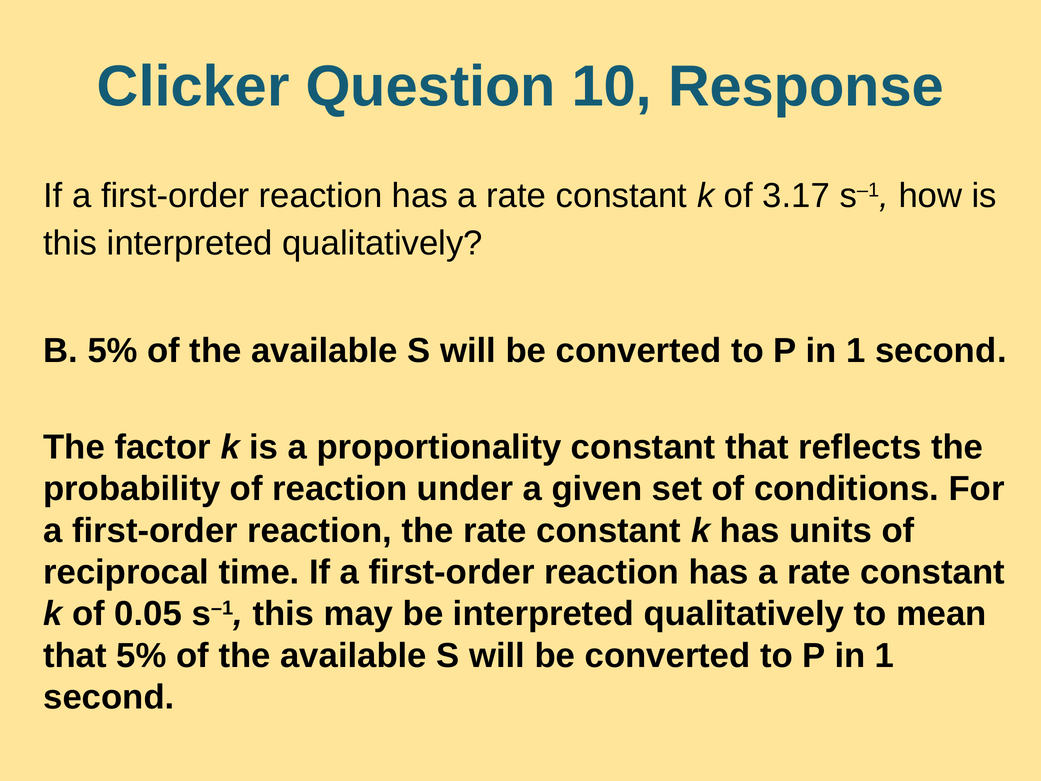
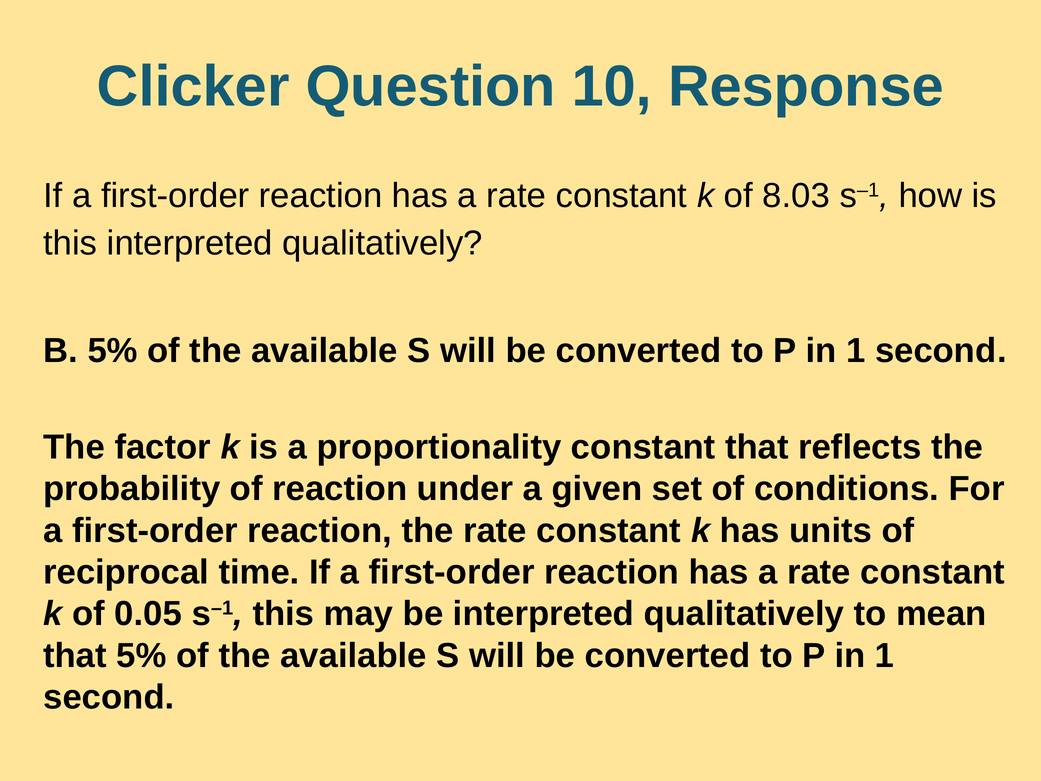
3.17: 3.17 -> 8.03
